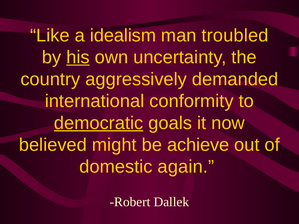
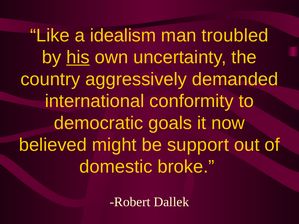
democratic underline: present -> none
achieve: achieve -> support
again: again -> broke
